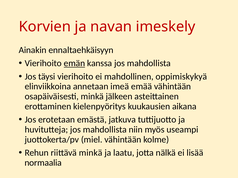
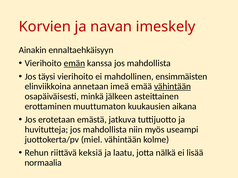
oppimiskykyä: oppimiskykyä -> ensimmäisten
vähintään at (172, 87) underline: none -> present
kielenpyöritys: kielenpyöritys -> muuttumaton
riittävä minkä: minkä -> keksiä
